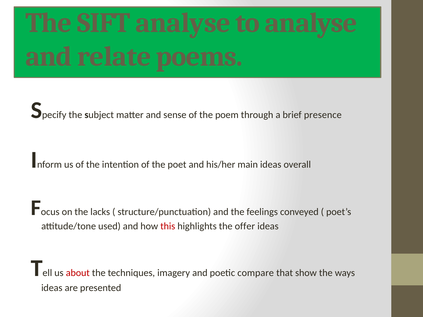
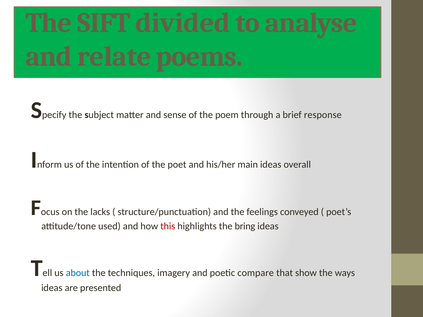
SIFT analyse: analyse -> divided
presence: presence -> response
offer: offer -> bring
about colour: red -> blue
